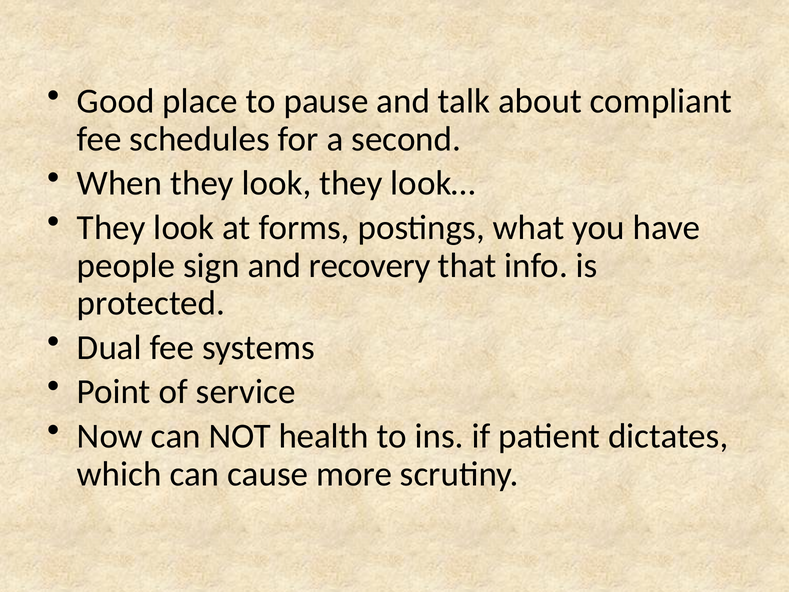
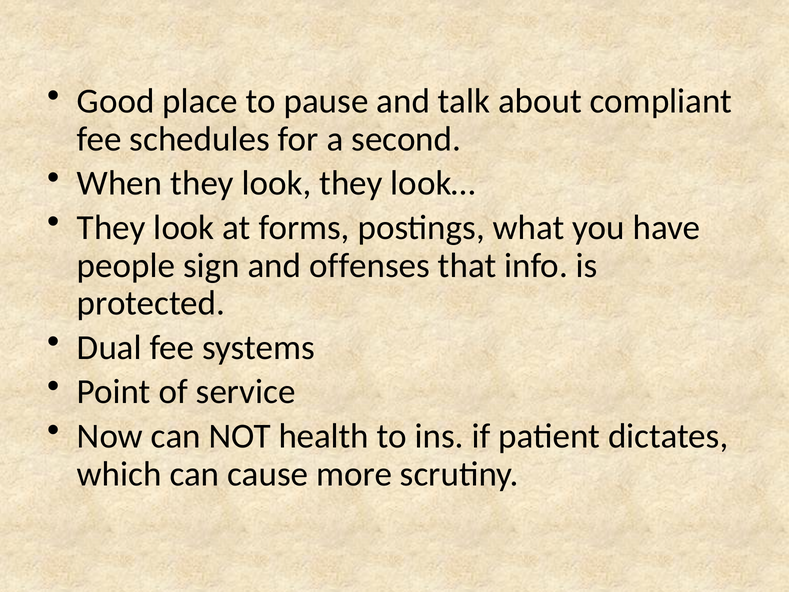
recovery: recovery -> offenses
